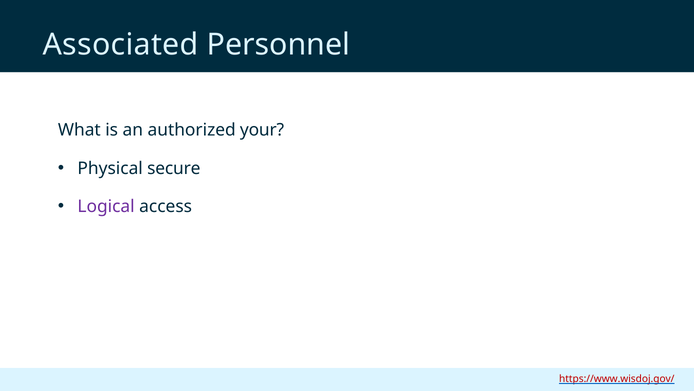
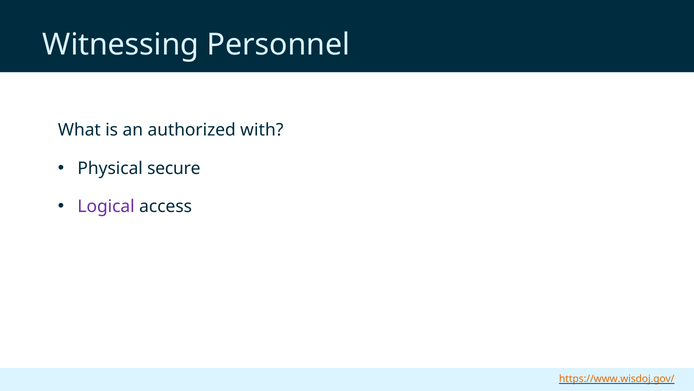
Associated: Associated -> Witnessing
your: your -> with
https://www.wisdoj.gov/ colour: red -> orange
